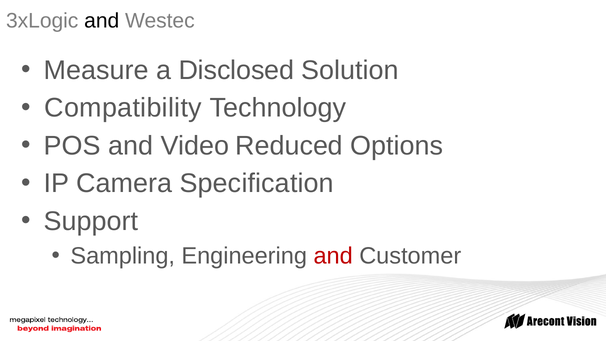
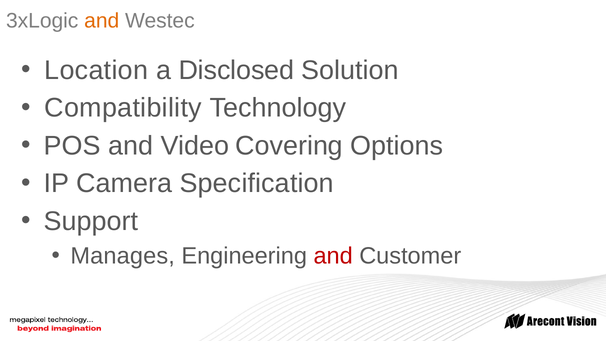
and at (102, 21) colour: black -> orange
Measure: Measure -> Location
Reduced: Reduced -> Covering
Sampling: Sampling -> Manages
